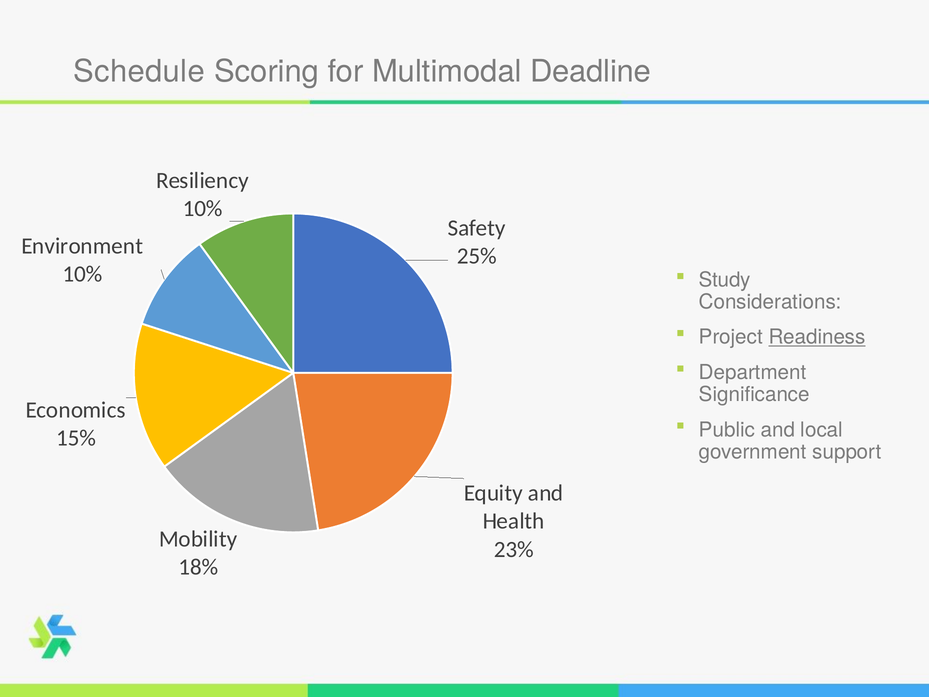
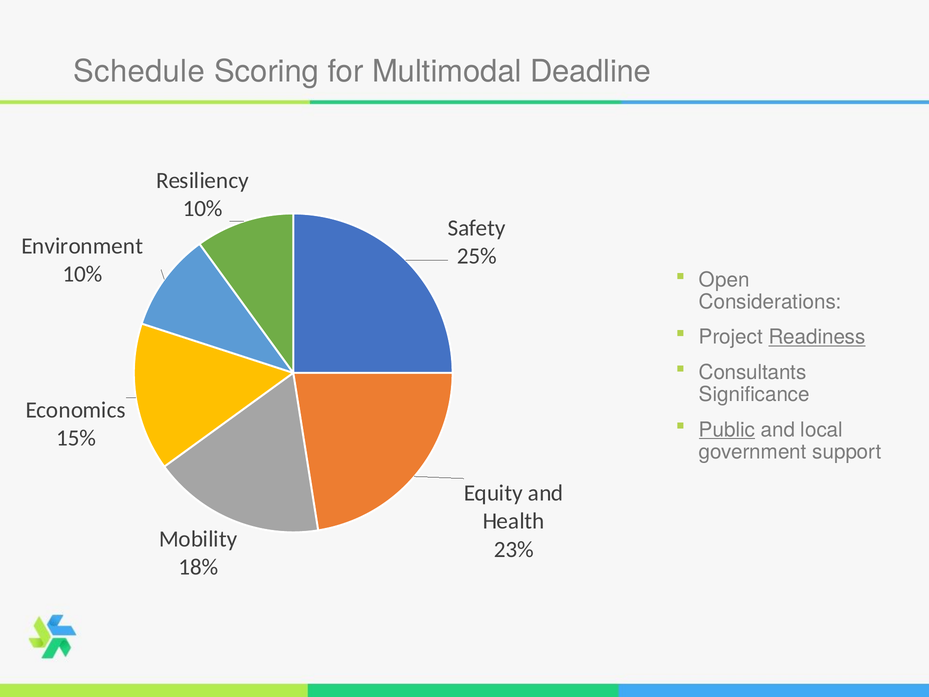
Study: Study -> Open
Department: Department -> Consultants
Public underline: none -> present
